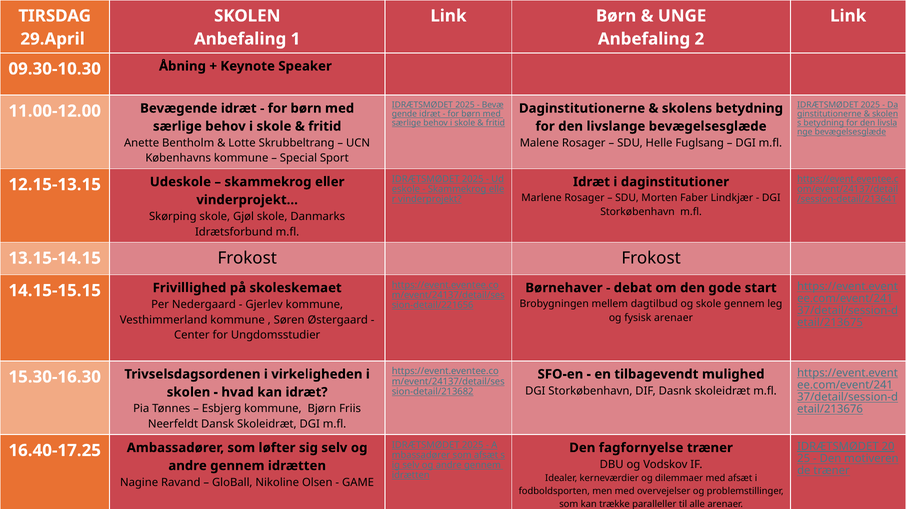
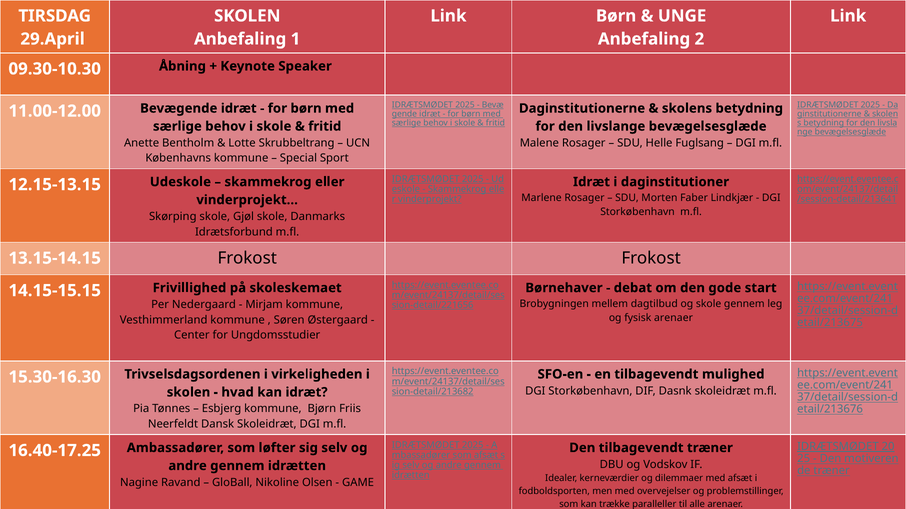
Gjerlev: Gjerlev -> Mirjam
Den fagfornyelse: fagfornyelse -> tilbagevendt
